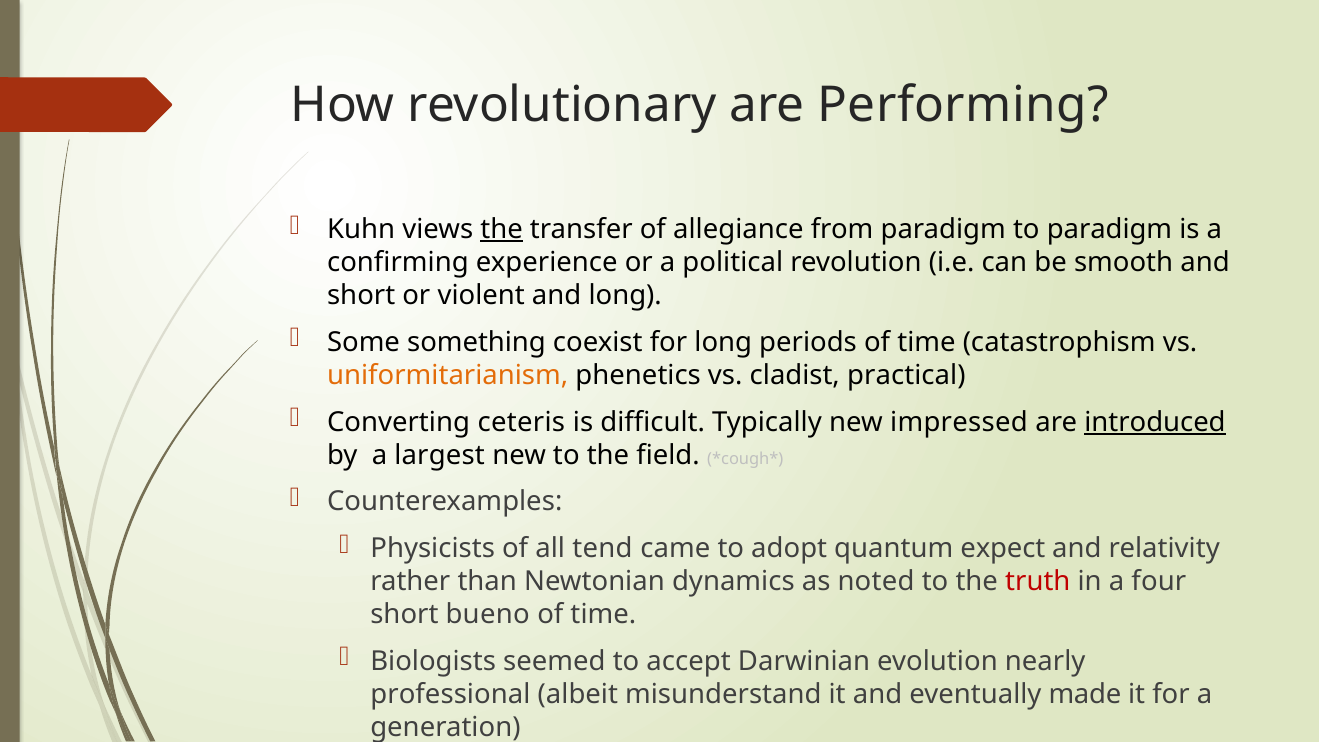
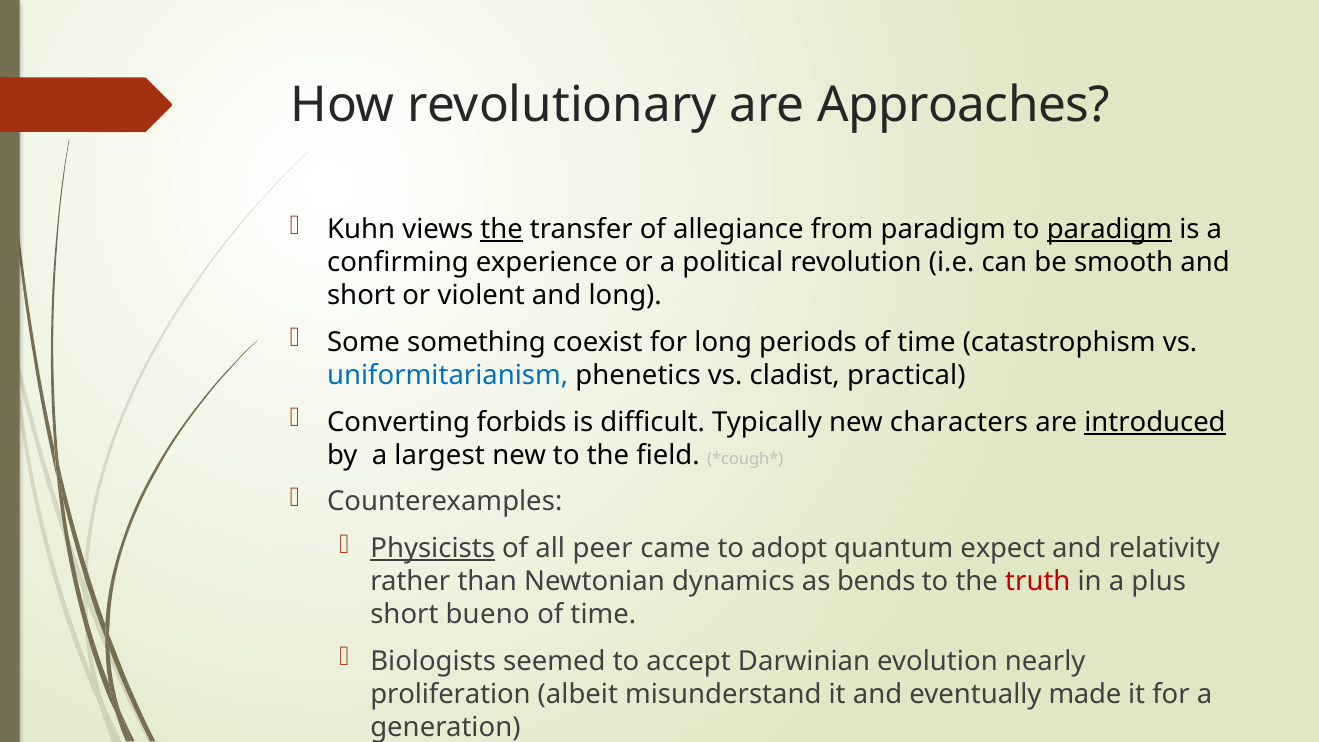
Performing: Performing -> Approaches
paradigm at (1110, 229) underline: none -> present
uniformitarianism colour: orange -> blue
ceteris: ceteris -> forbids
impressed: impressed -> characters
Physicists underline: none -> present
tend: tend -> peer
noted: noted -> bends
four: four -> plus
professional: professional -> proliferation
